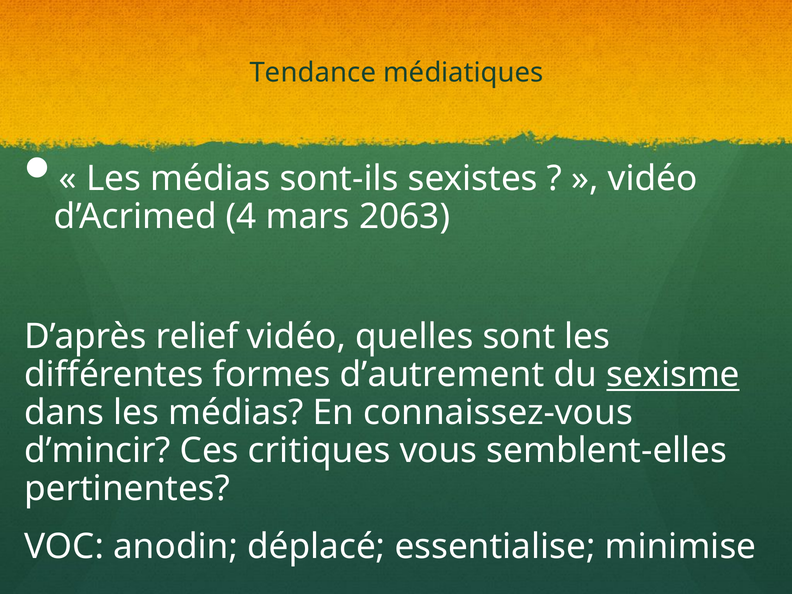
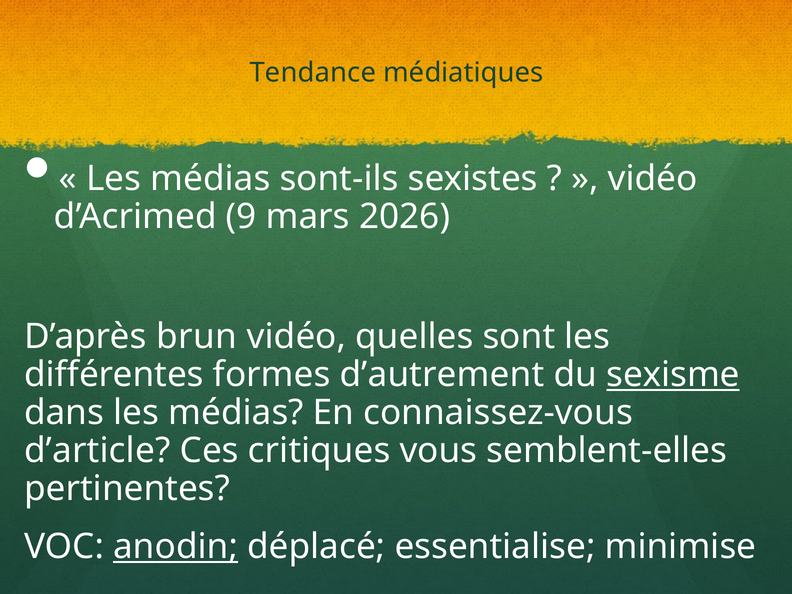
4: 4 -> 9
2063: 2063 -> 2026
relief: relief -> brun
d’mincir: d’mincir -> d’article
anodin underline: none -> present
